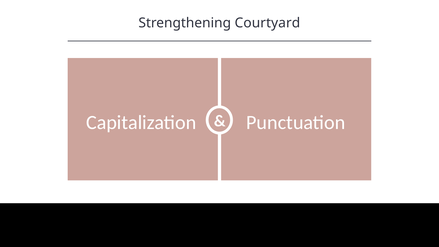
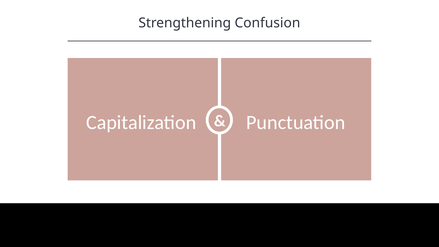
Courtyard: Courtyard -> Confusion
